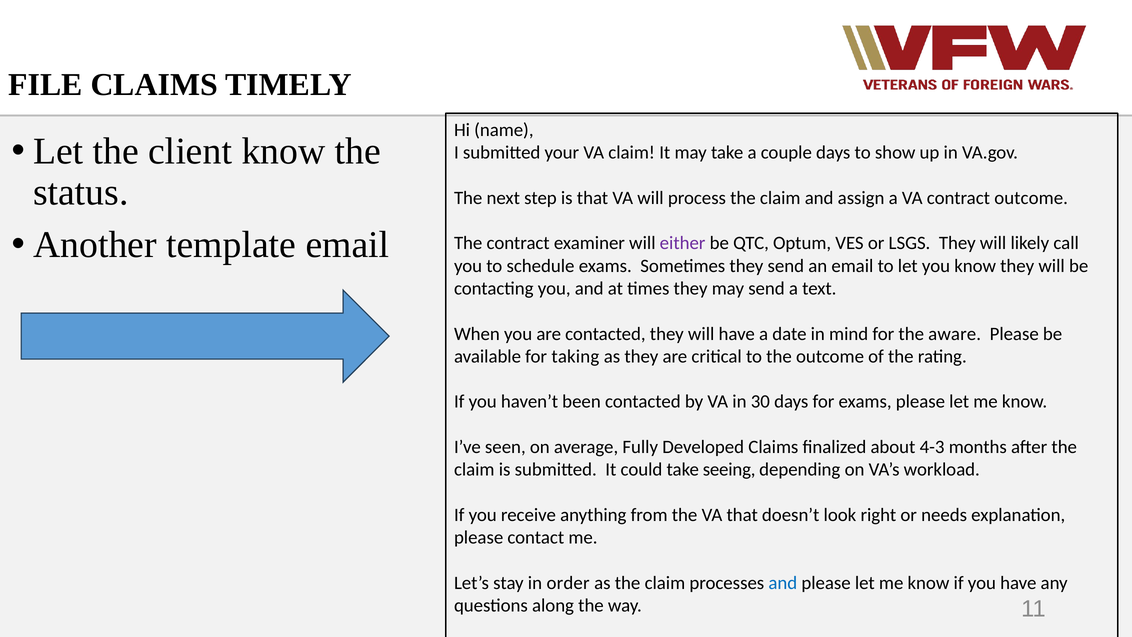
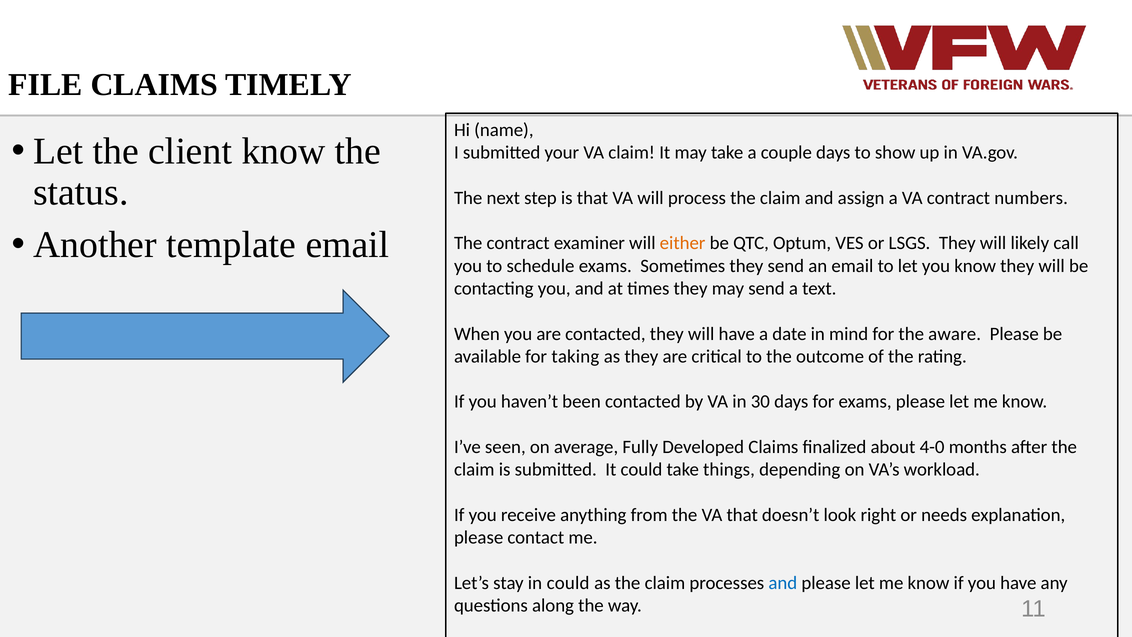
contract outcome: outcome -> numbers
either colour: purple -> orange
4-3: 4-3 -> 4-0
seeing: seeing -> things
in order: order -> could
